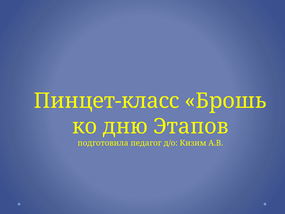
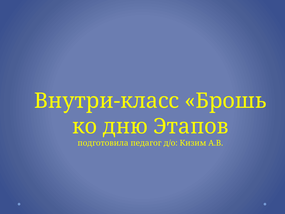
Пинцет-класс: Пинцет-класс -> Внутри-класс
